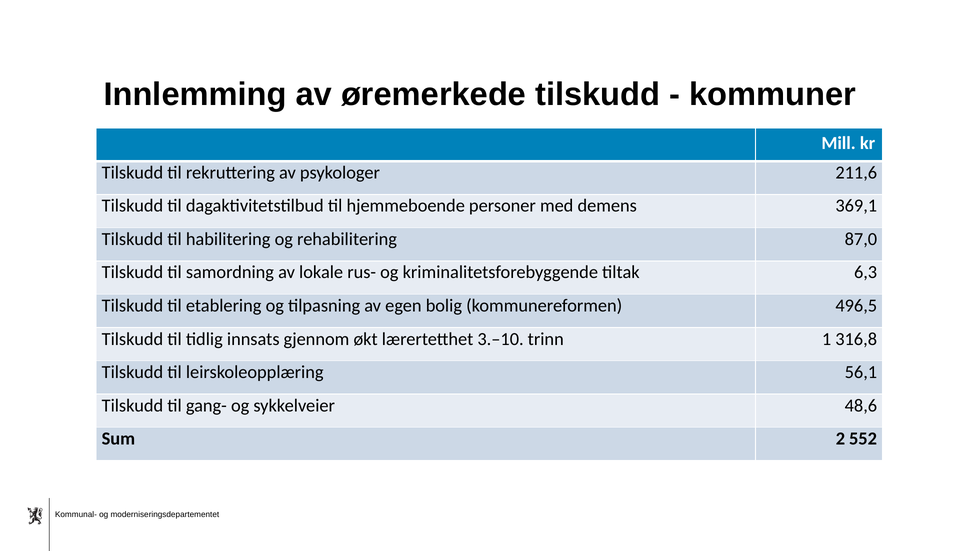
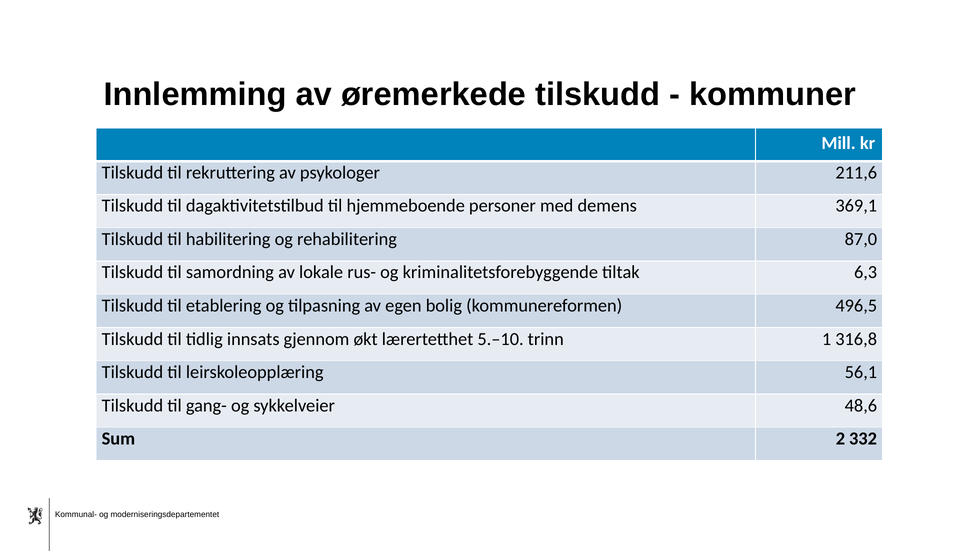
3.–10: 3.–10 -> 5.–10
552: 552 -> 332
